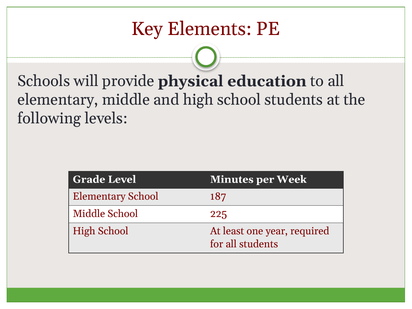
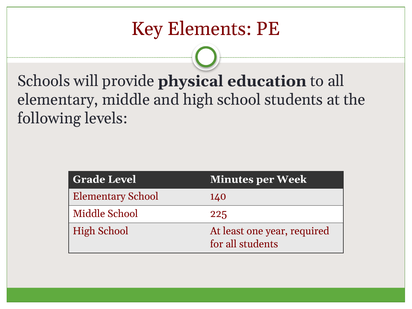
187: 187 -> 140
